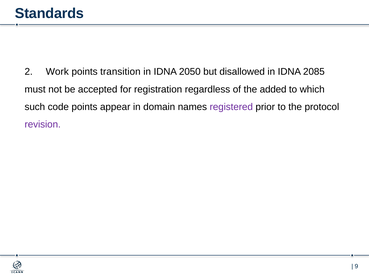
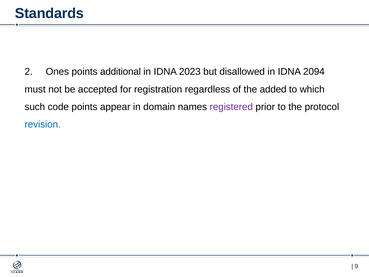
Work: Work -> Ones
transition: transition -> additional
2050: 2050 -> 2023
2085: 2085 -> 2094
revision colour: purple -> blue
